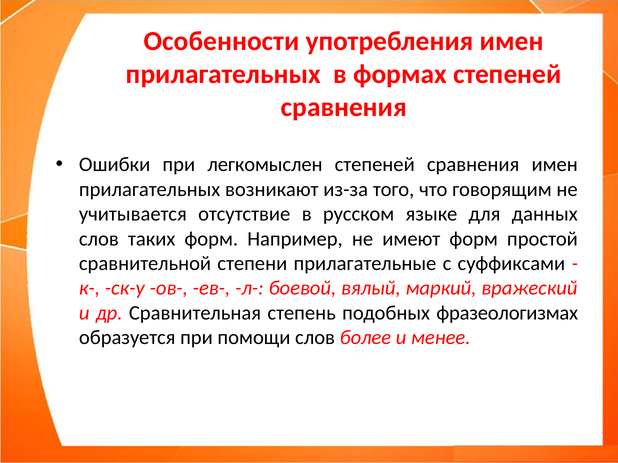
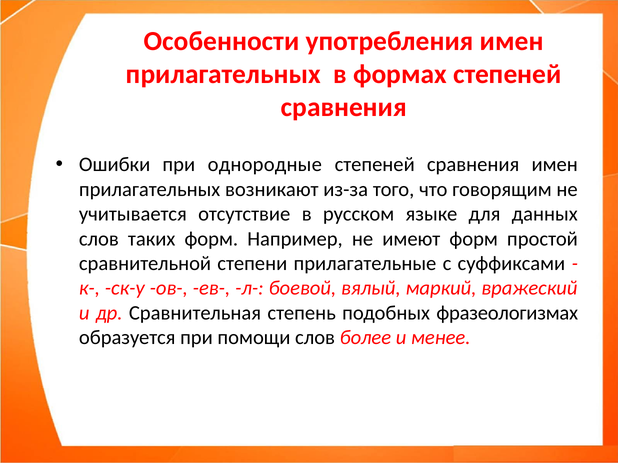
легкомыслен: легкомыслен -> однородные
